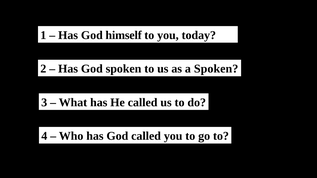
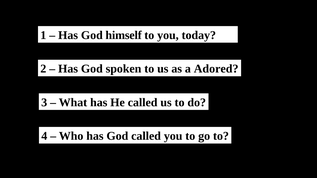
a Spoken: Spoken -> Adored
